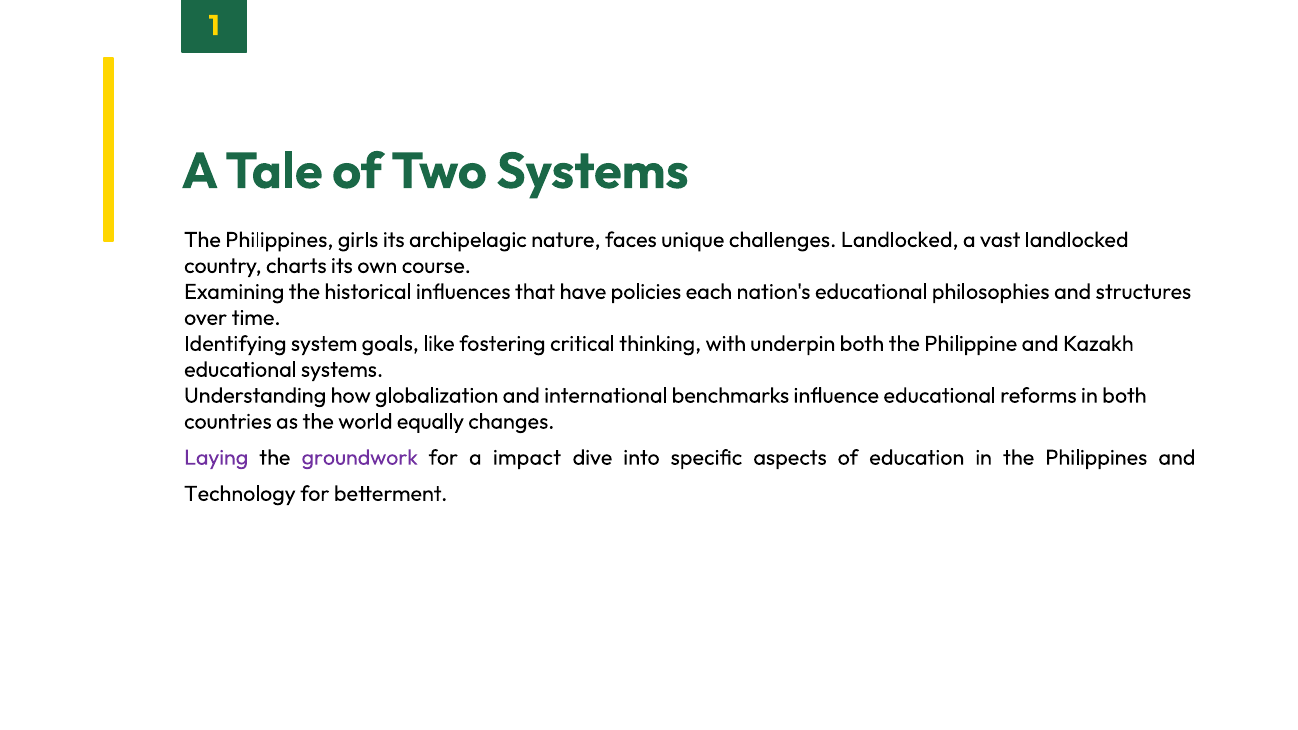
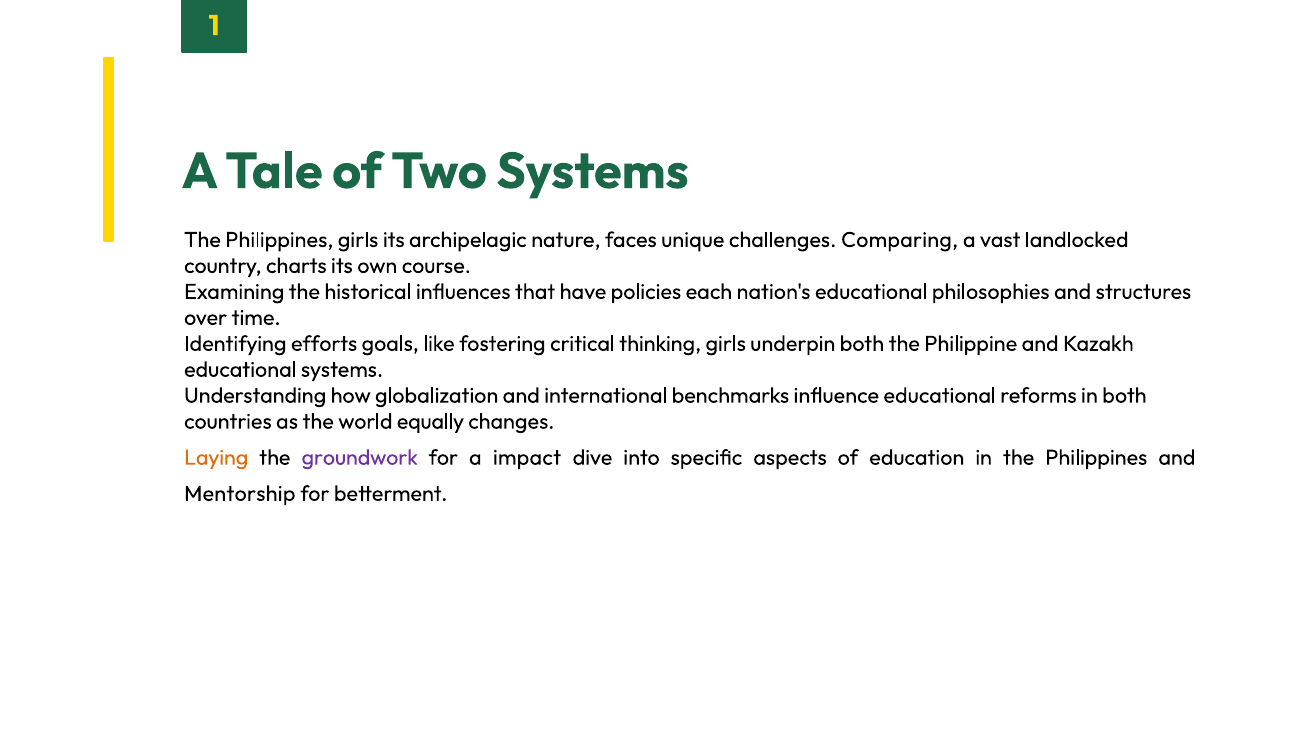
challenges Landlocked: Landlocked -> Comparing
system: system -> efforts
thinking with: with -> girls
Laying colour: purple -> orange
Technology: Technology -> Mentorship
